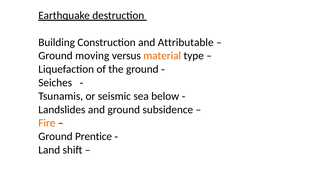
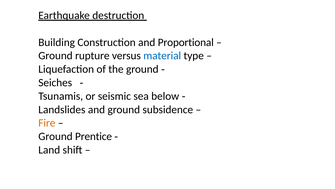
Attributable: Attributable -> Proportional
moving: moving -> rupture
material colour: orange -> blue
